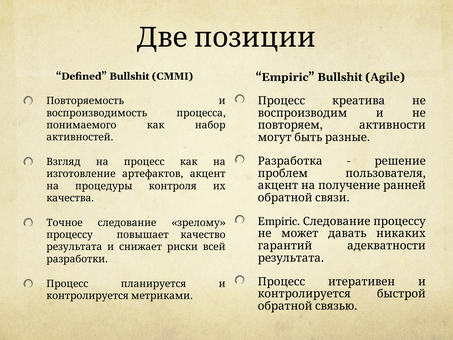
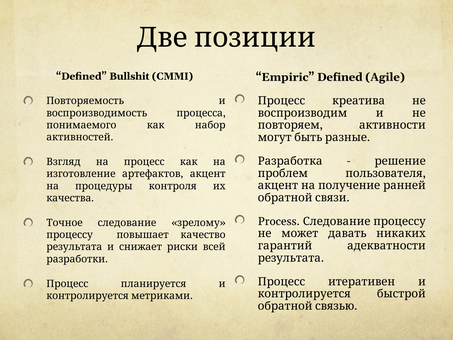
Empiric Bullshit: Bullshit -> Defined
Empiric at (279, 221): Empiric -> Process
